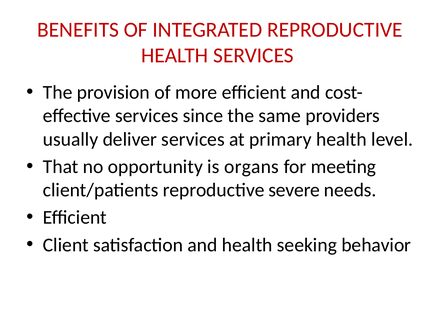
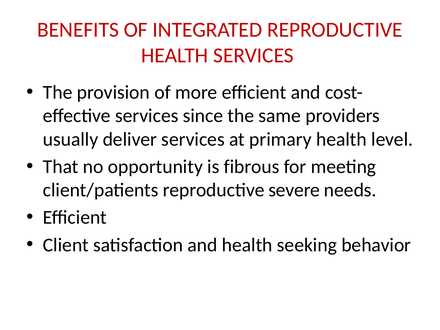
organs: organs -> fibrous
